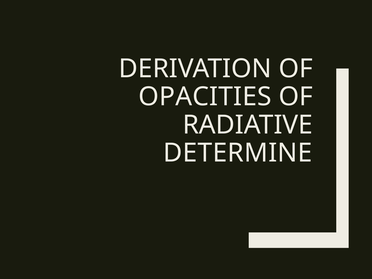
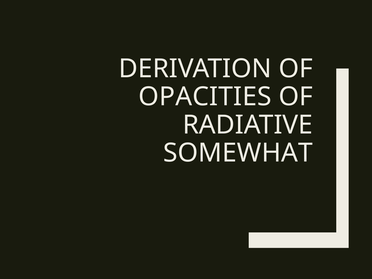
DETERMINE: DETERMINE -> SOMEWHAT
